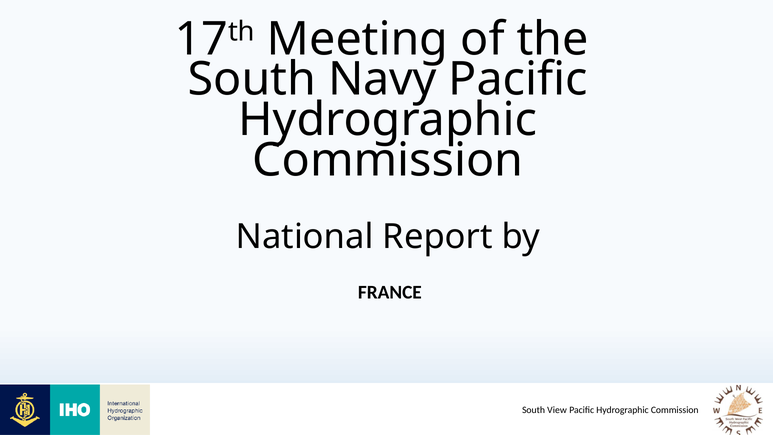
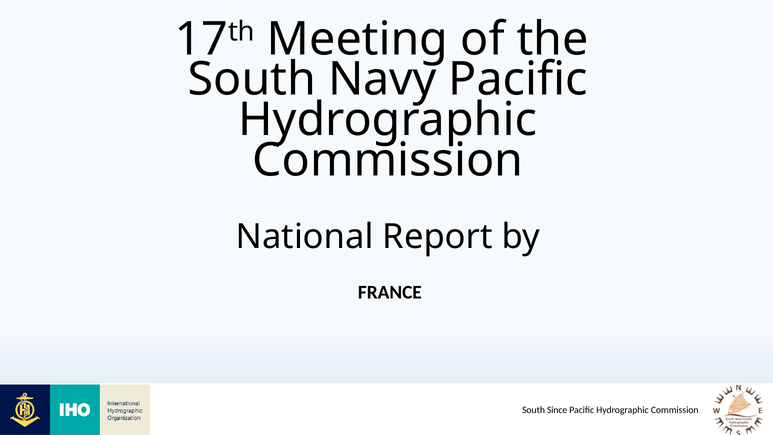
View: View -> Since
